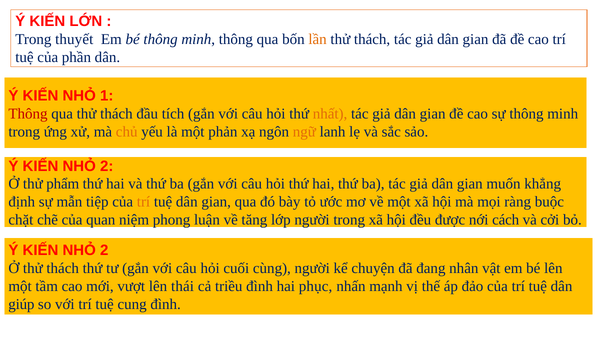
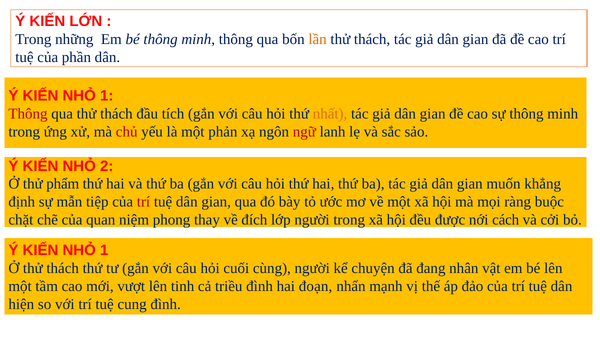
thuyết: thuyết -> những
chủ colour: orange -> red
ngữ colour: orange -> red
trí at (143, 202) colour: orange -> red
luận: luận -> thay
tăng: tăng -> đích
2 at (104, 251): 2 -> 1
thái: thái -> tinh
phục: phục -> đoạn
giúp: giúp -> hiện
